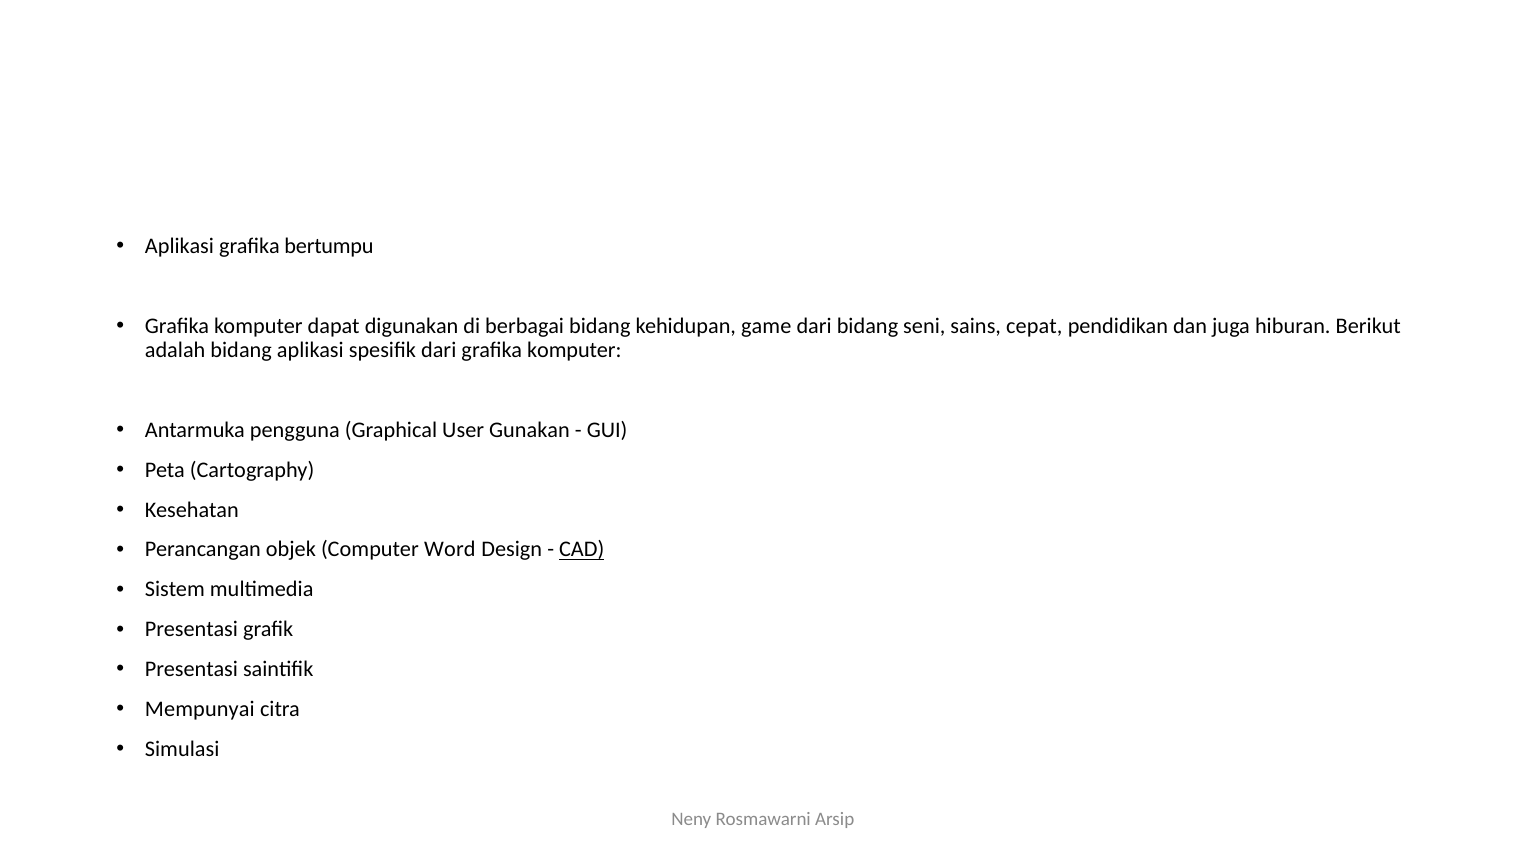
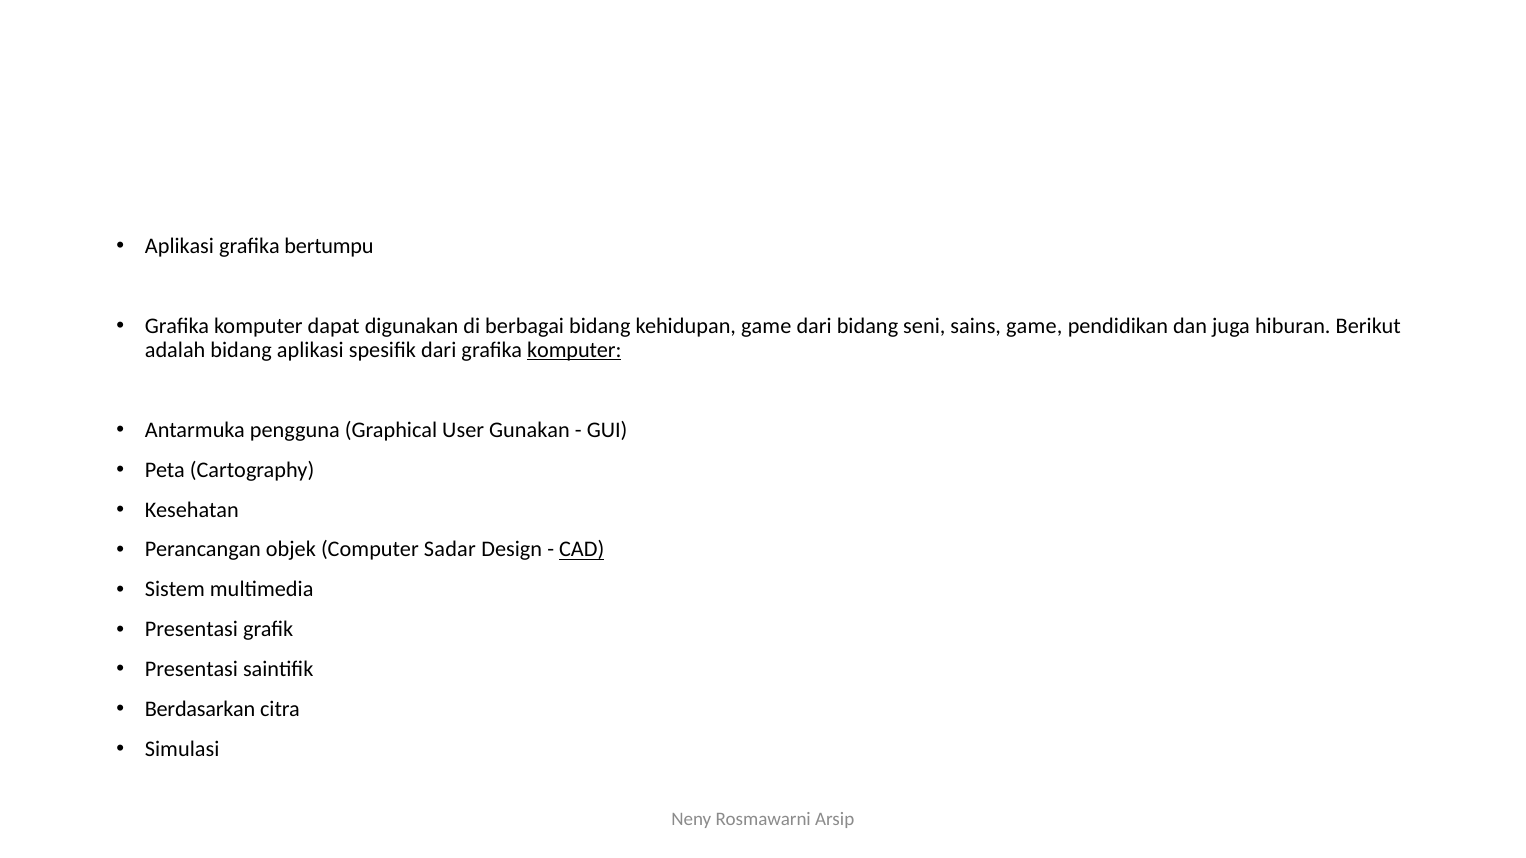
sains cepat: cepat -> game
komputer at (574, 350) underline: none -> present
Word: Word -> Sadar
Mempunyai: Mempunyai -> Berdasarkan
